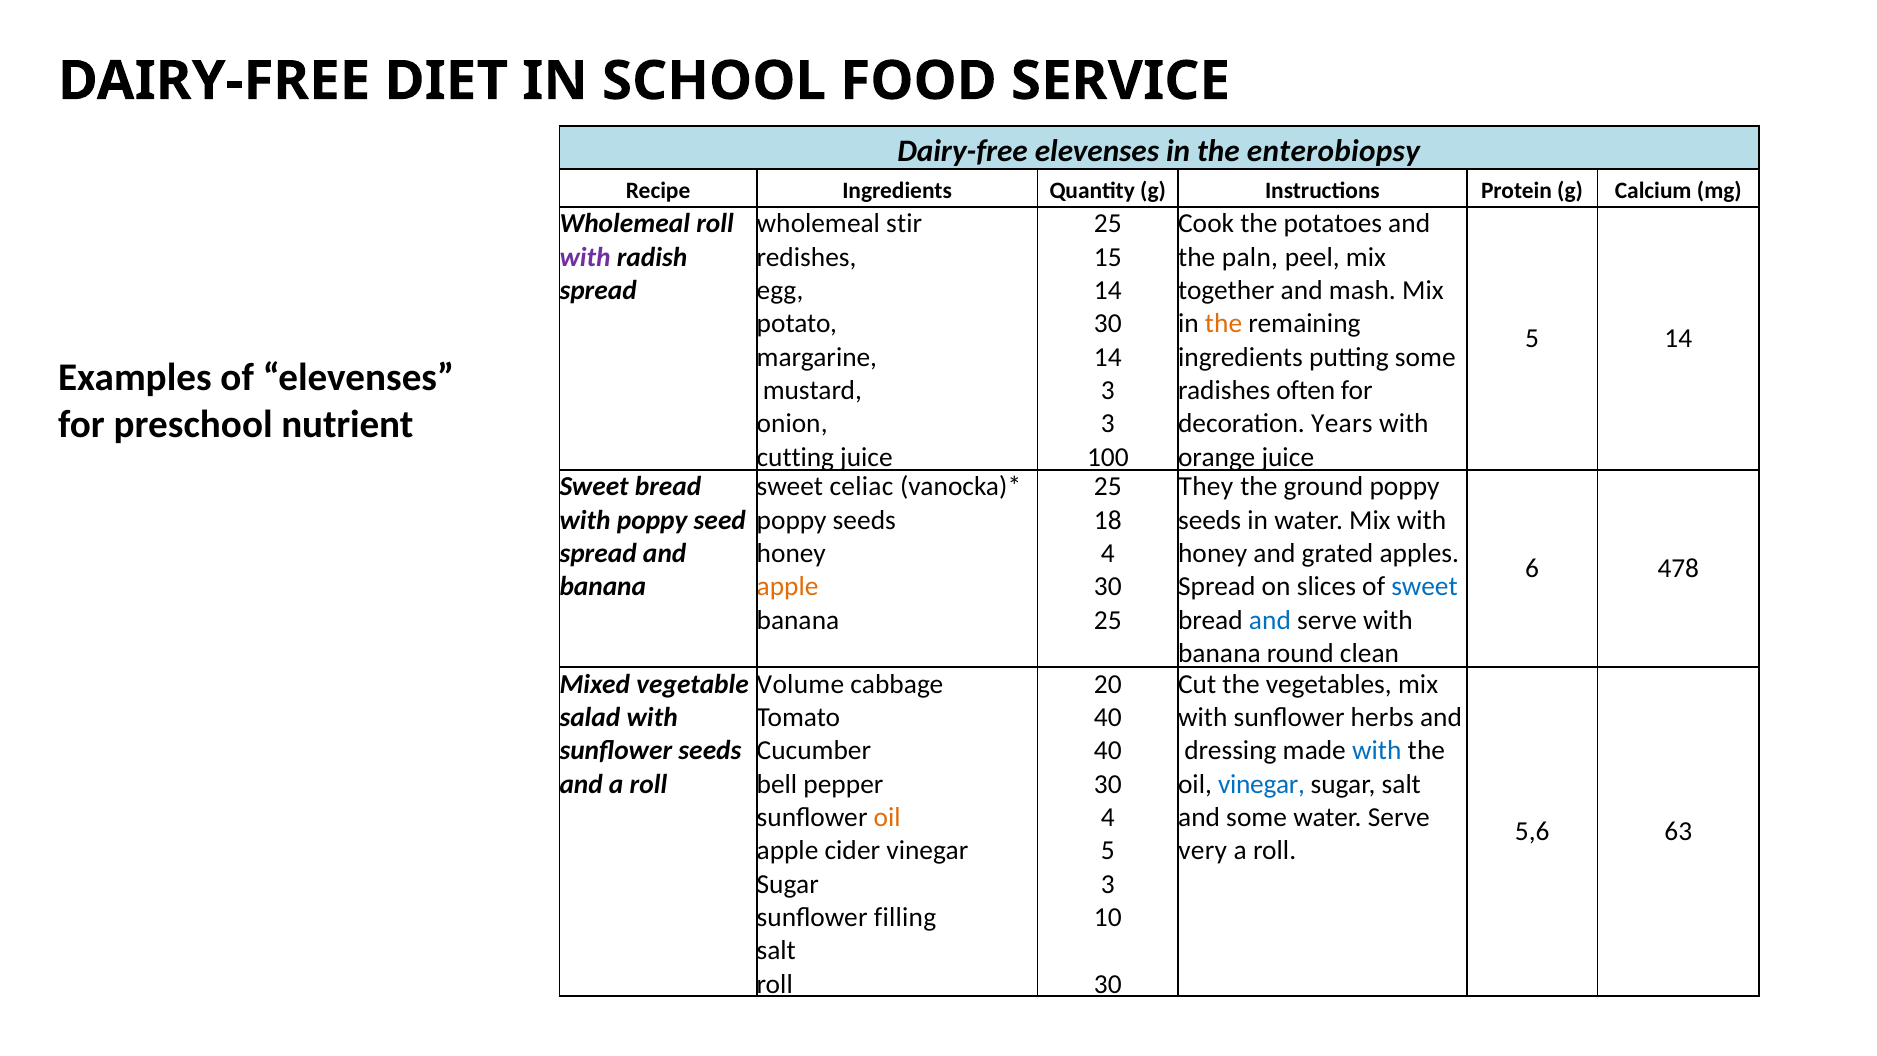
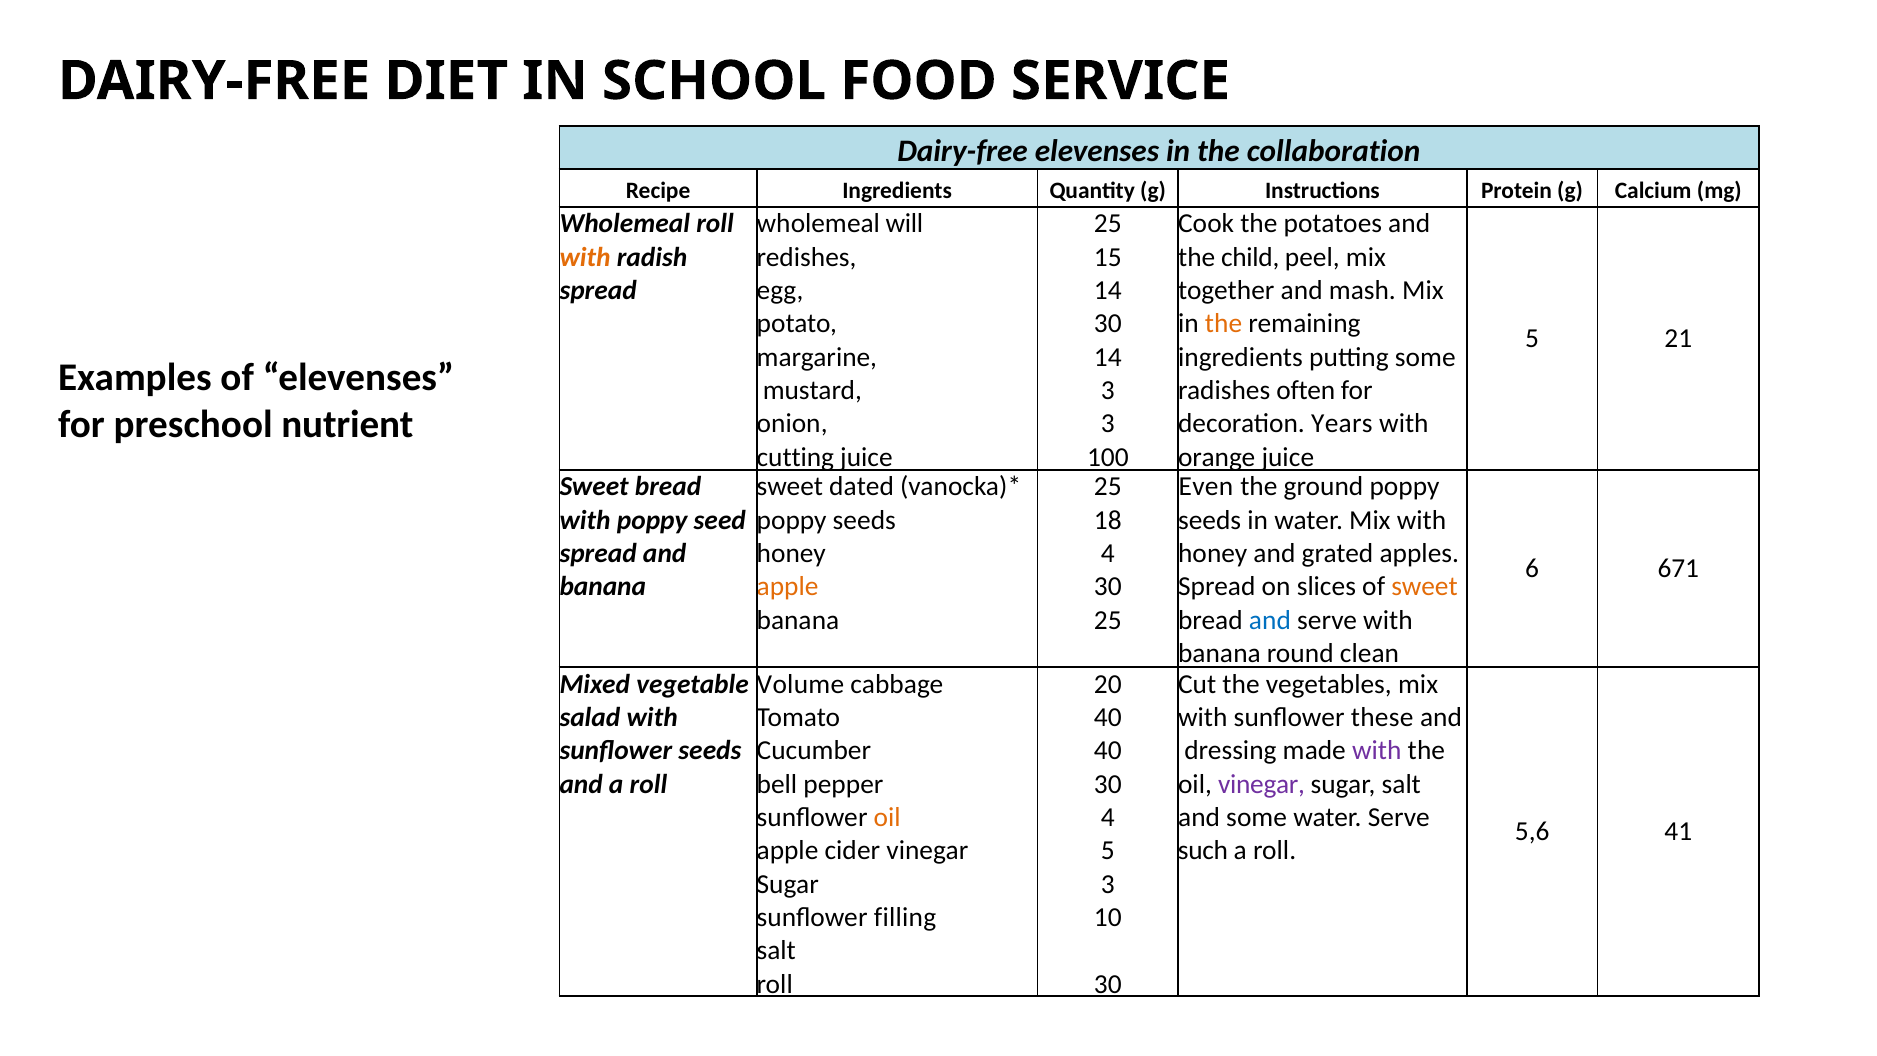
enterobiopsy: enterobiopsy -> collaboration
stir: stir -> will
with at (585, 257) colour: purple -> orange
paln: paln -> child
5 14: 14 -> 21
celiac: celiac -> dated
They: They -> Even
478: 478 -> 671
sweet at (1424, 587) colour: blue -> orange
herbs: herbs -> these
with at (1377, 751) colour: blue -> purple
vinegar at (1262, 784) colour: blue -> purple
63: 63 -> 41
very: very -> such
